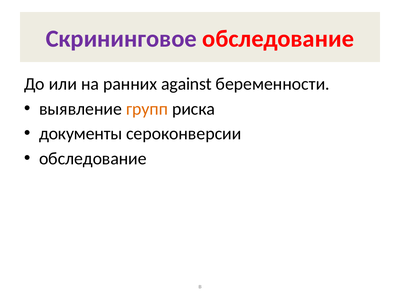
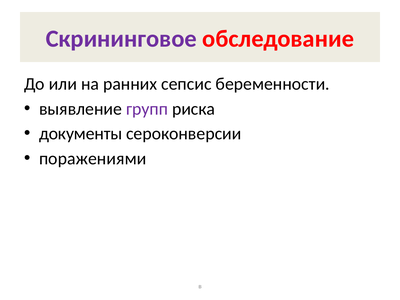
against: against -> сепсис
групп colour: orange -> purple
обследование at (93, 159): обследование -> поражениями
